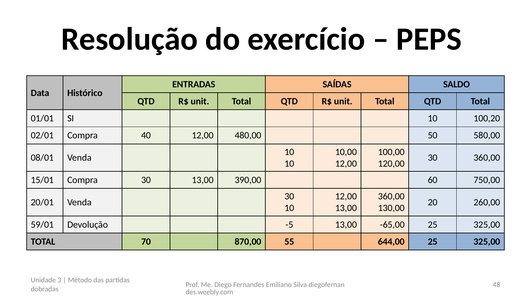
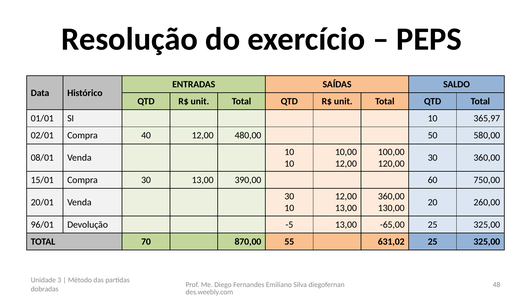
100,20: 100,20 -> 365,97
59/01: 59/01 -> 96/01
644,00: 644,00 -> 631,02
